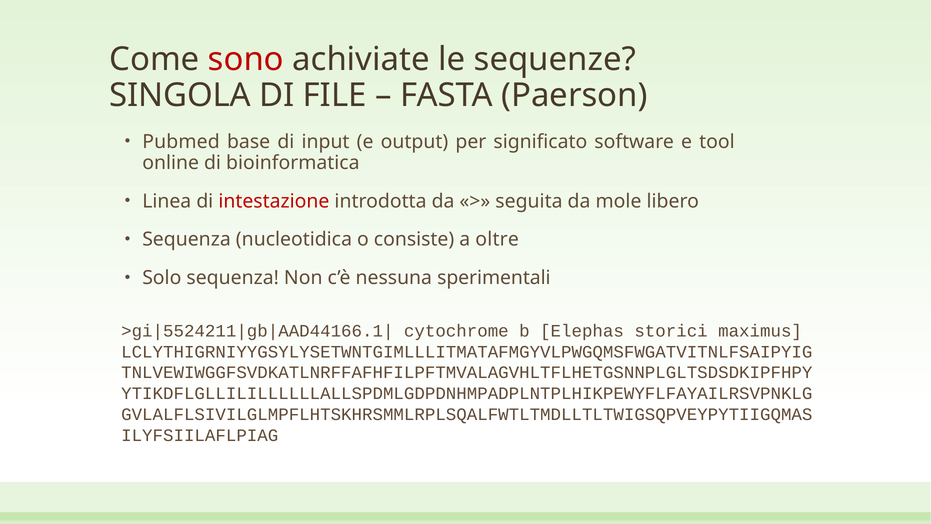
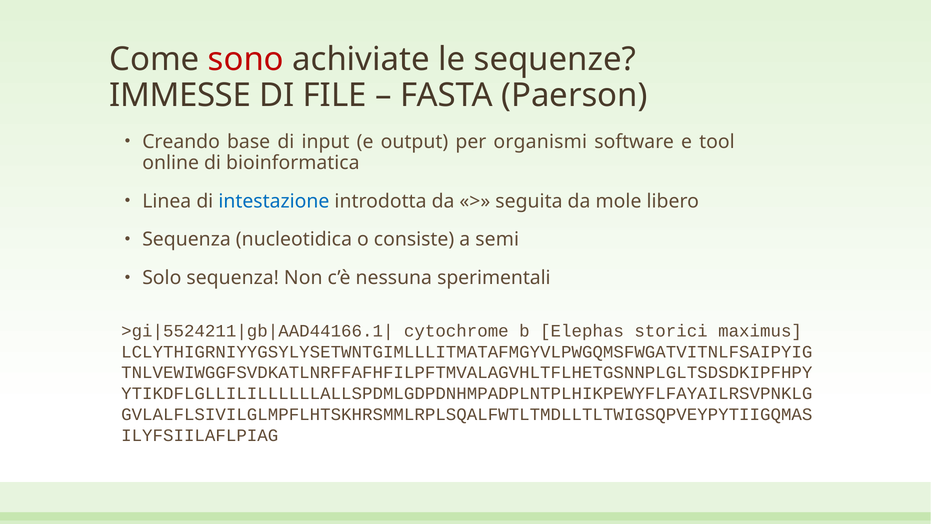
SINGOLA: SINGOLA -> IMMESSE
Pubmed: Pubmed -> Creando
significato: significato -> organismi
intestazione colour: red -> blue
oltre: oltre -> semi
